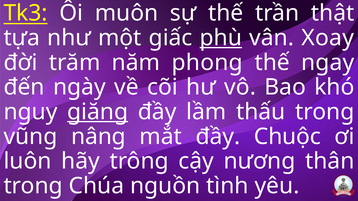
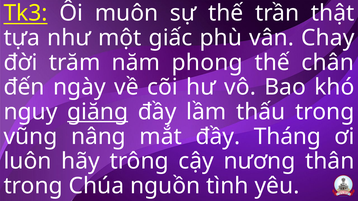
phù underline: present -> none
Xoay: Xoay -> Chay
ngay: ngay -> chân
Chuộc: Chuộc -> Tháng
